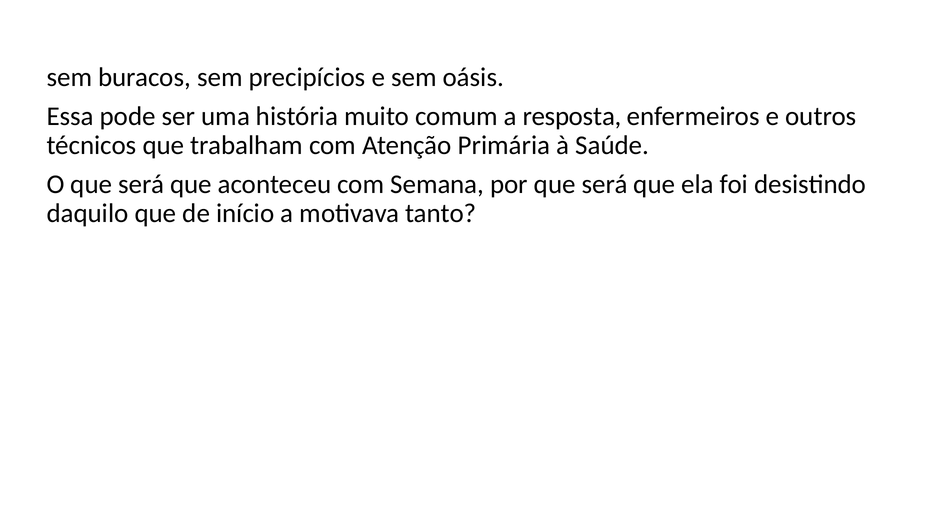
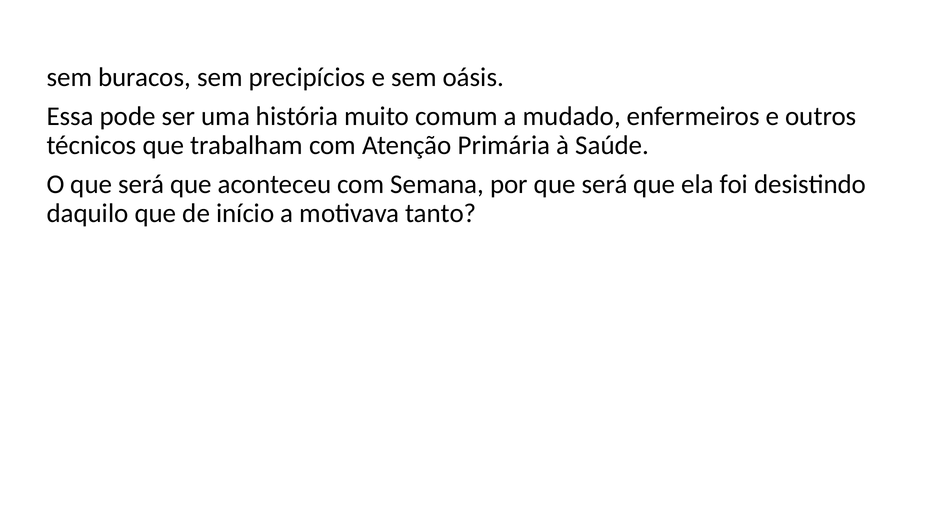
resposta: resposta -> mudado
